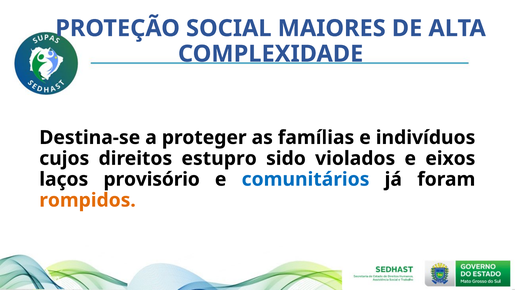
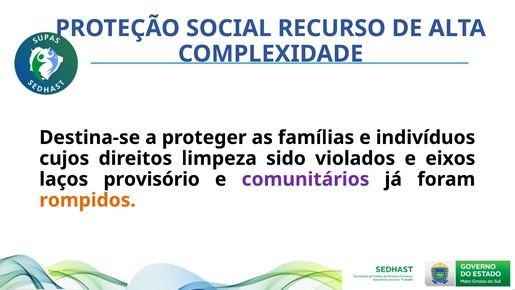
MAIORES: MAIORES -> RECURSO
estupro: estupro -> limpeza
comunitários colour: blue -> purple
